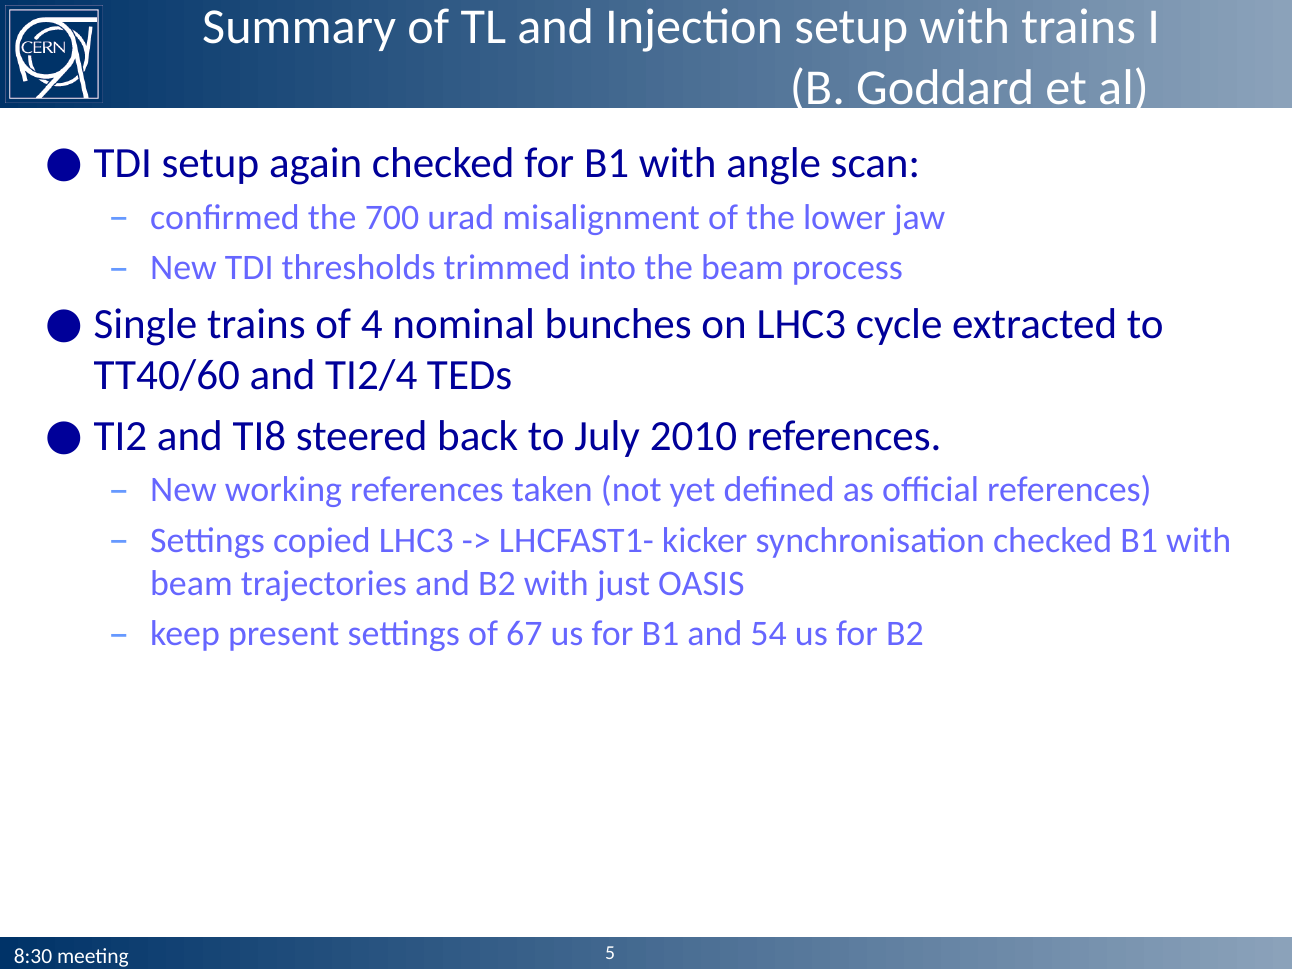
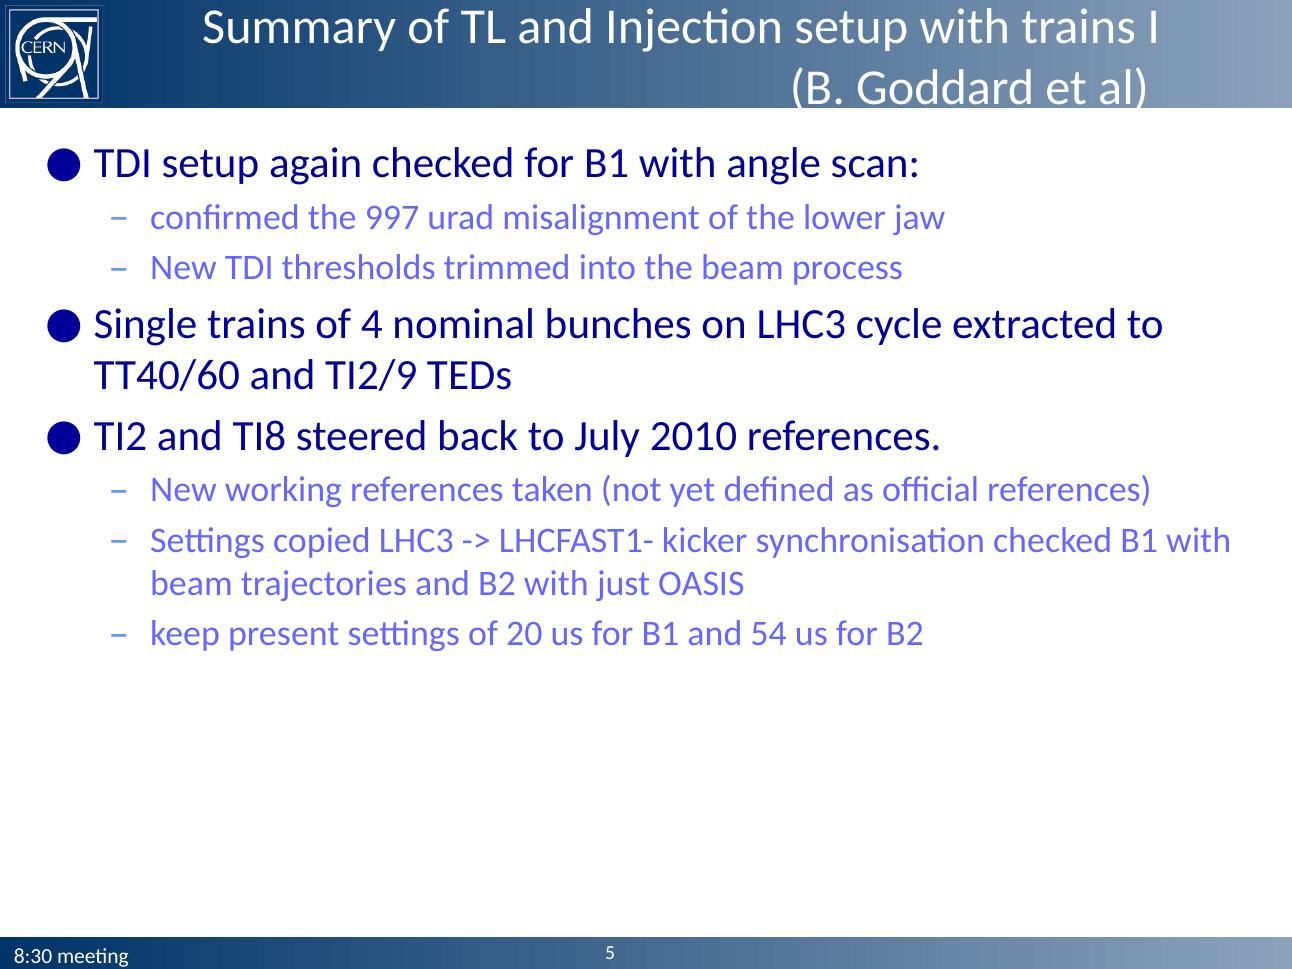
700: 700 -> 997
TI2/4: TI2/4 -> TI2/9
67: 67 -> 20
